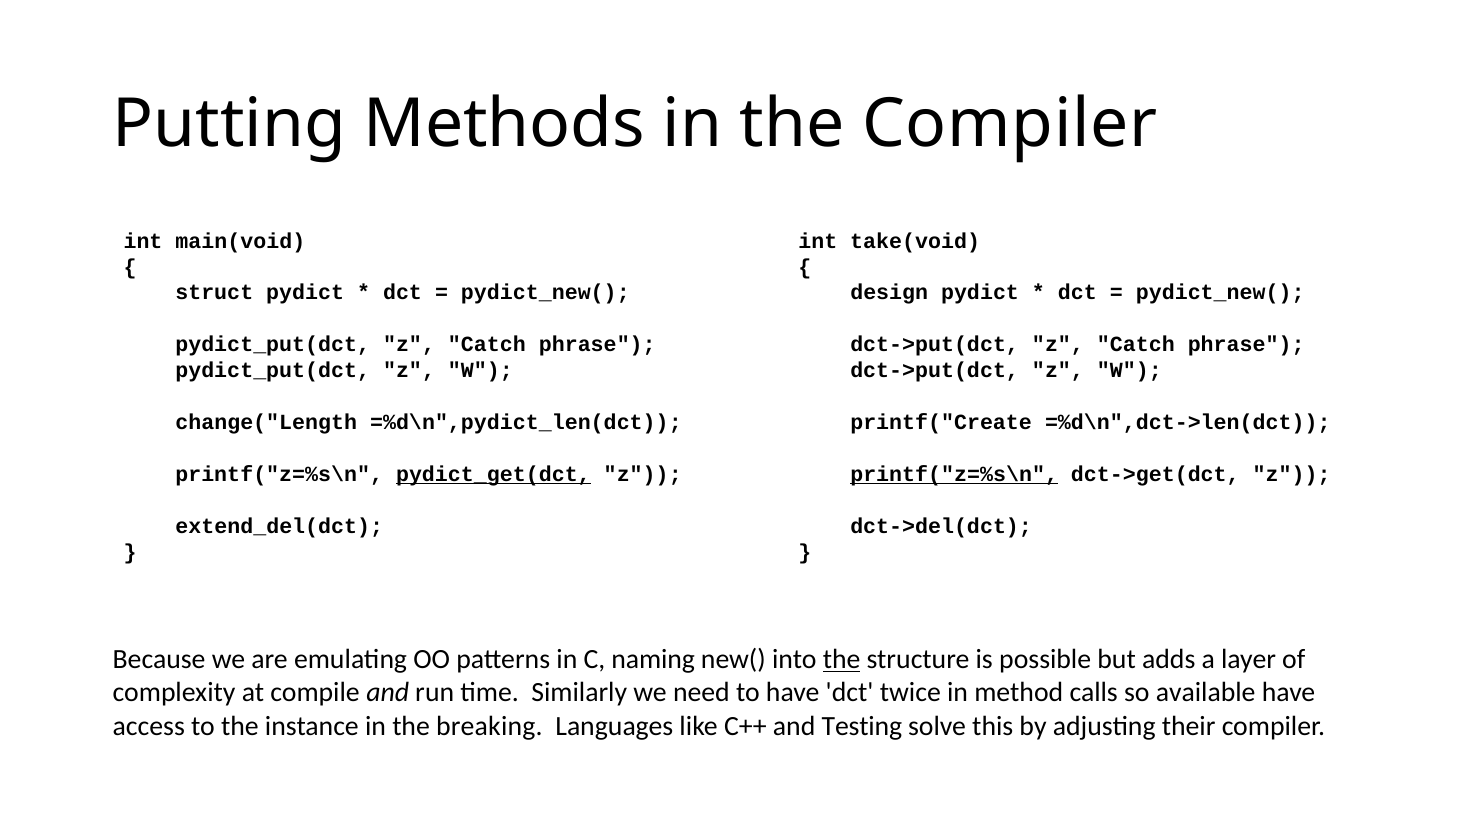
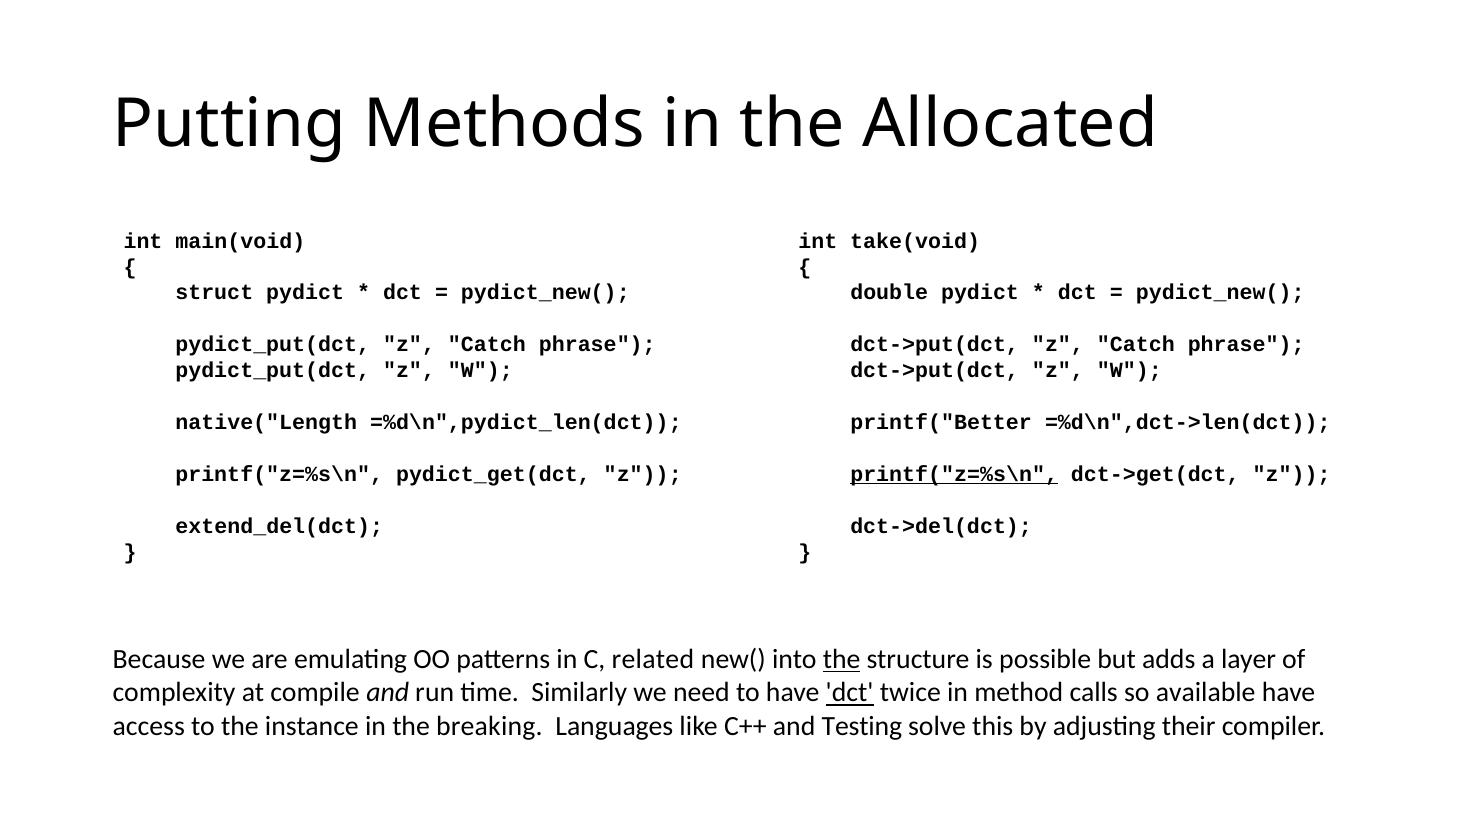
the Compiler: Compiler -> Allocated
design: design -> double
change("Length: change("Length -> native("Length
printf("Create: printf("Create -> printf("Better
pydict_get(dct underline: present -> none
naming: naming -> related
dct at (850, 693) underline: none -> present
